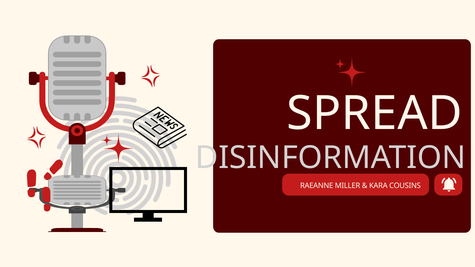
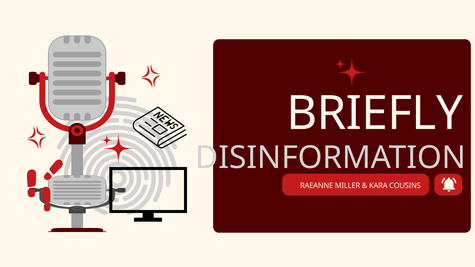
SPREAD: SPREAD -> BRIEFLY
